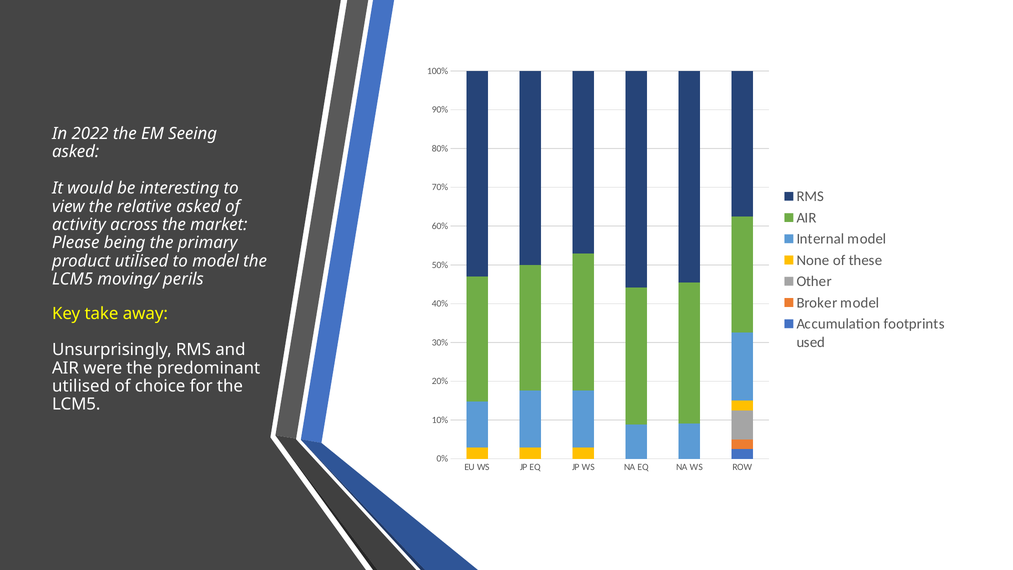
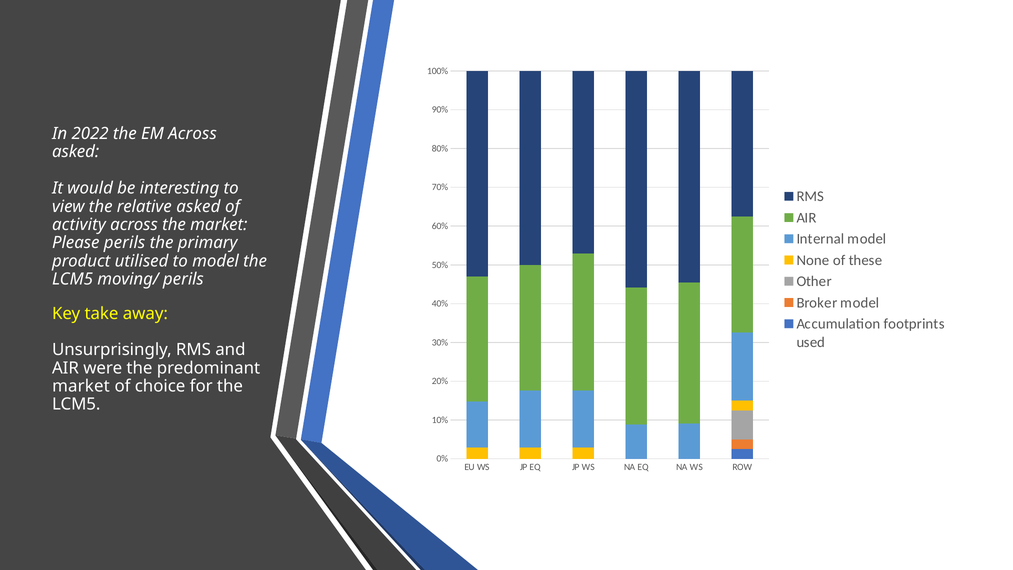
EM Seeing: Seeing -> Across
Please being: being -> perils
utilised at (81, 386): utilised -> market
